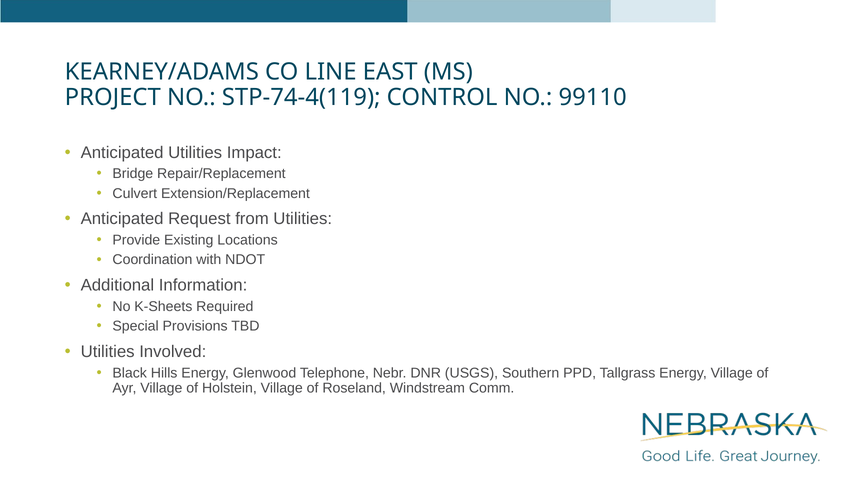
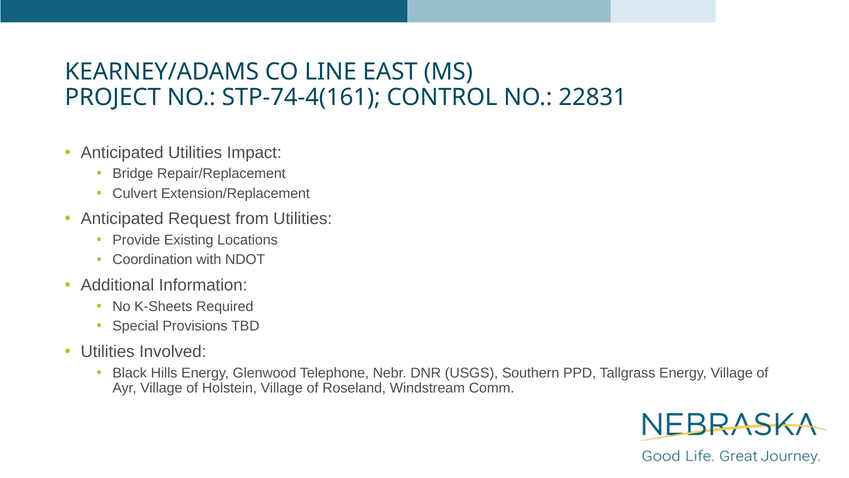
STP-74-4(119: STP-74-4(119 -> STP-74-4(161
99110: 99110 -> 22831
